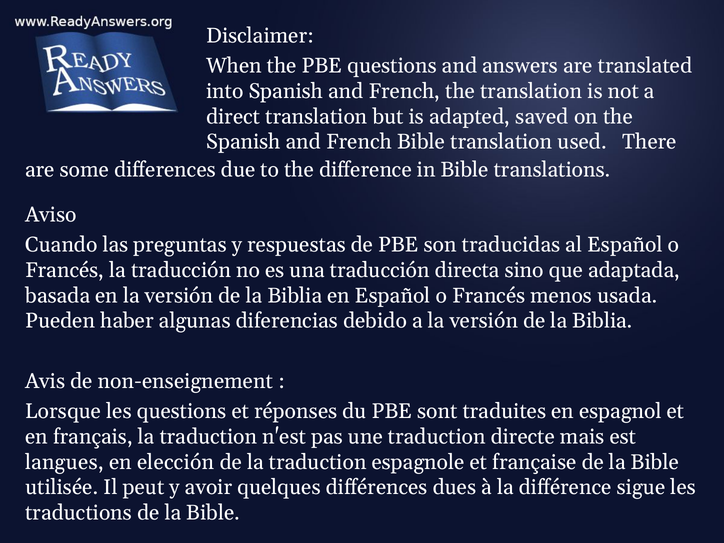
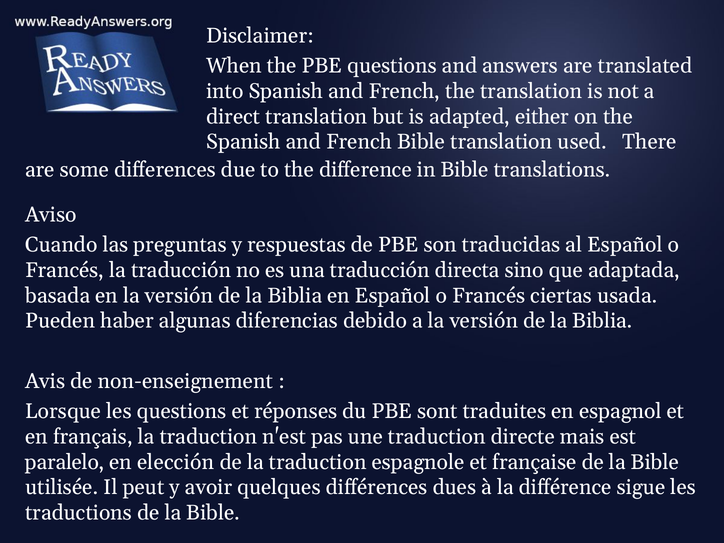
saved: saved -> either
menos: menos -> ciertas
langues: langues -> paralelo
